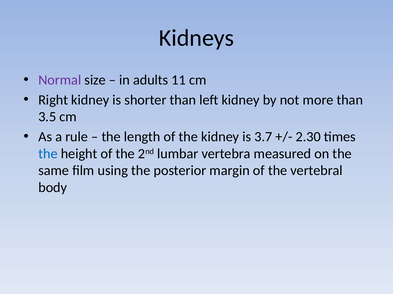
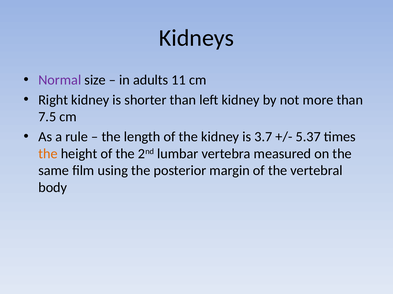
3.5: 3.5 -> 7.5
2.30: 2.30 -> 5.37
the at (48, 154) colour: blue -> orange
